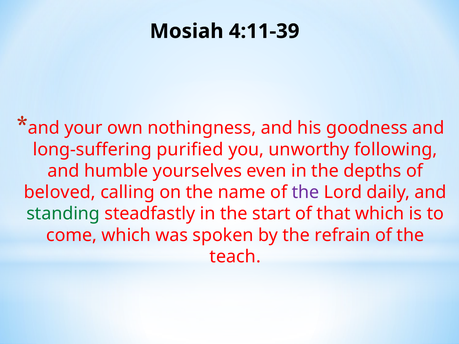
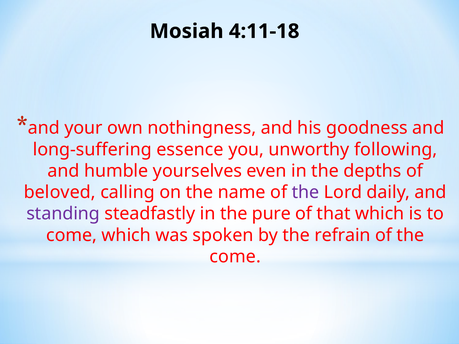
4:11-39: 4:11-39 -> 4:11-18
purified: purified -> essence
standing colour: green -> purple
start: start -> pure
teach at (235, 257): teach -> come
